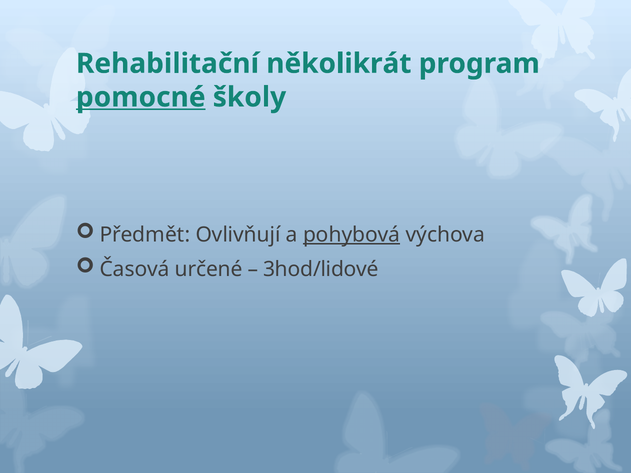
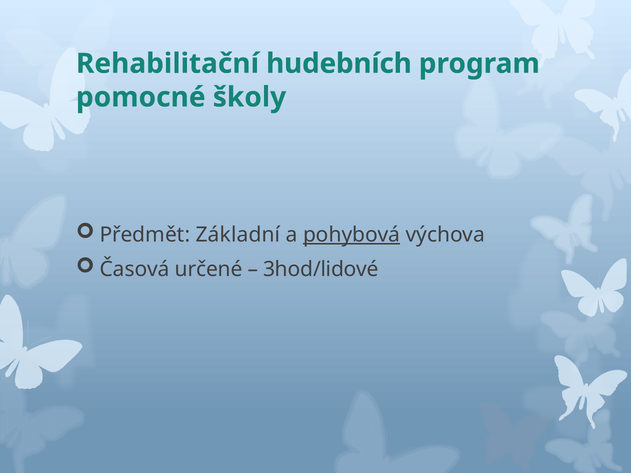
několikrát: několikrát -> hudebních
pomocné underline: present -> none
Ovlivňují: Ovlivňují -> Základní
